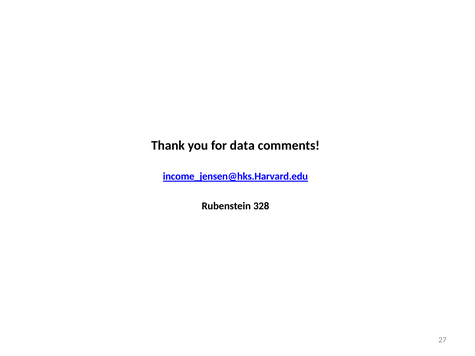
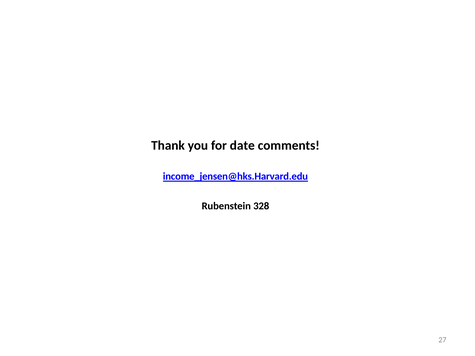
data: data -> date
